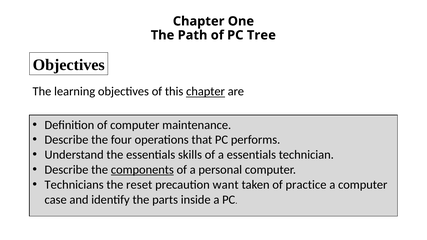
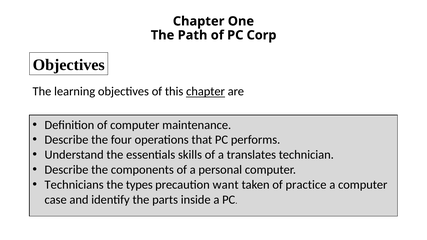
Tree: Tree -> Corp
a essentials: essentials -> translates
components underline: present -> none
reset: reset -> types
